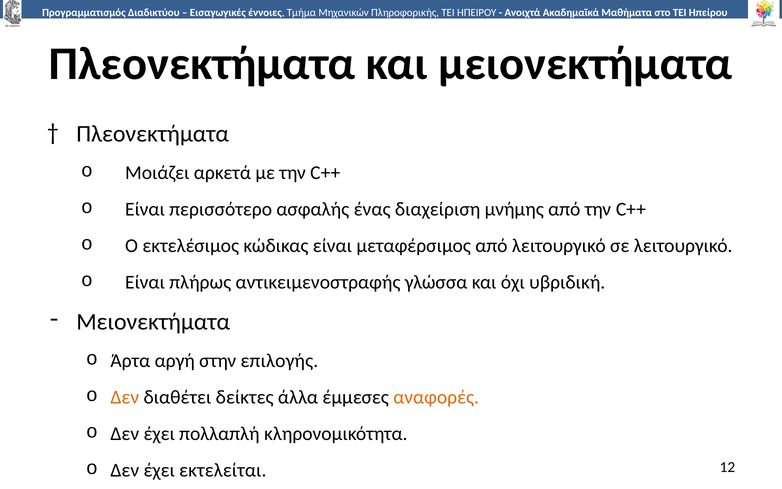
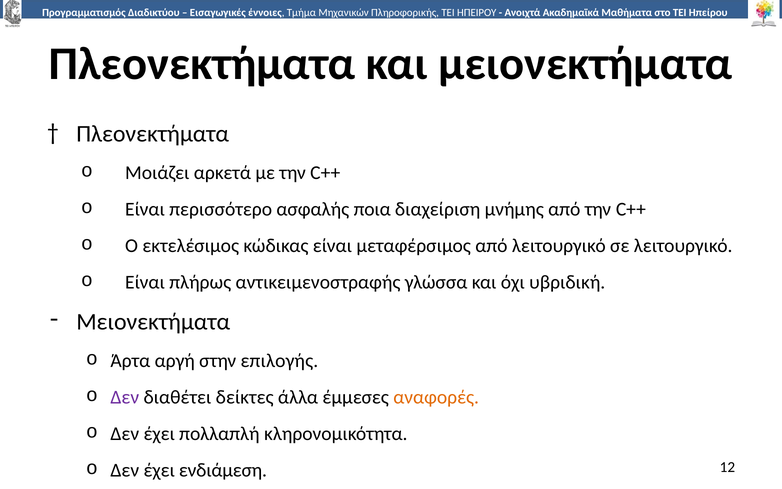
ένας: ένας -> ποια
Δεν at (125, 397) colour: orange -> purple
εκτελείται: εκτελείται -> ενδιάμεση
